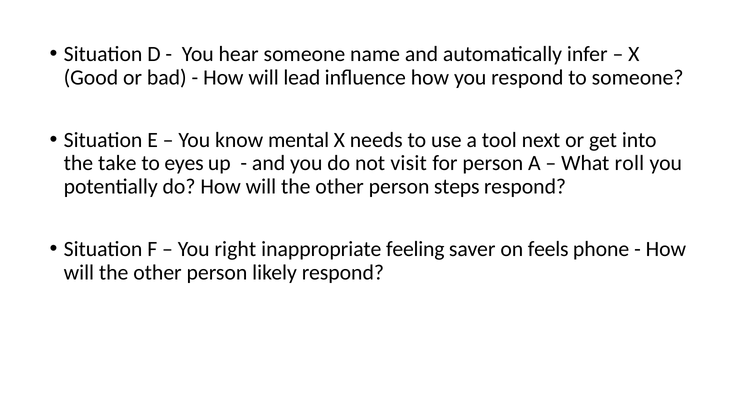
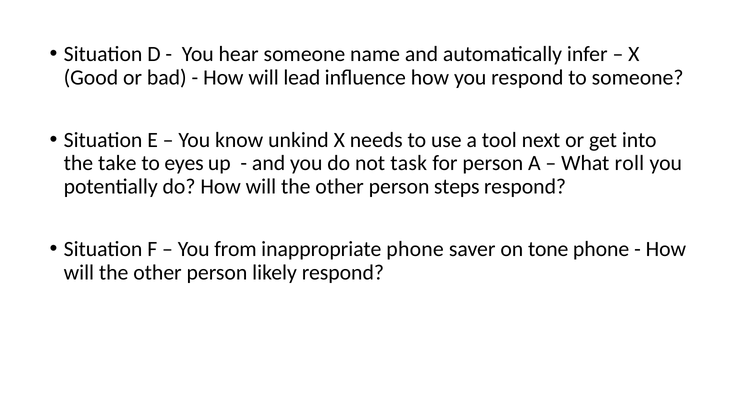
mental: mental -> unkind
visit: visit -> task
right: right -> from
inappropriate feeling: feeling -> phone
feels: feels -> tone
